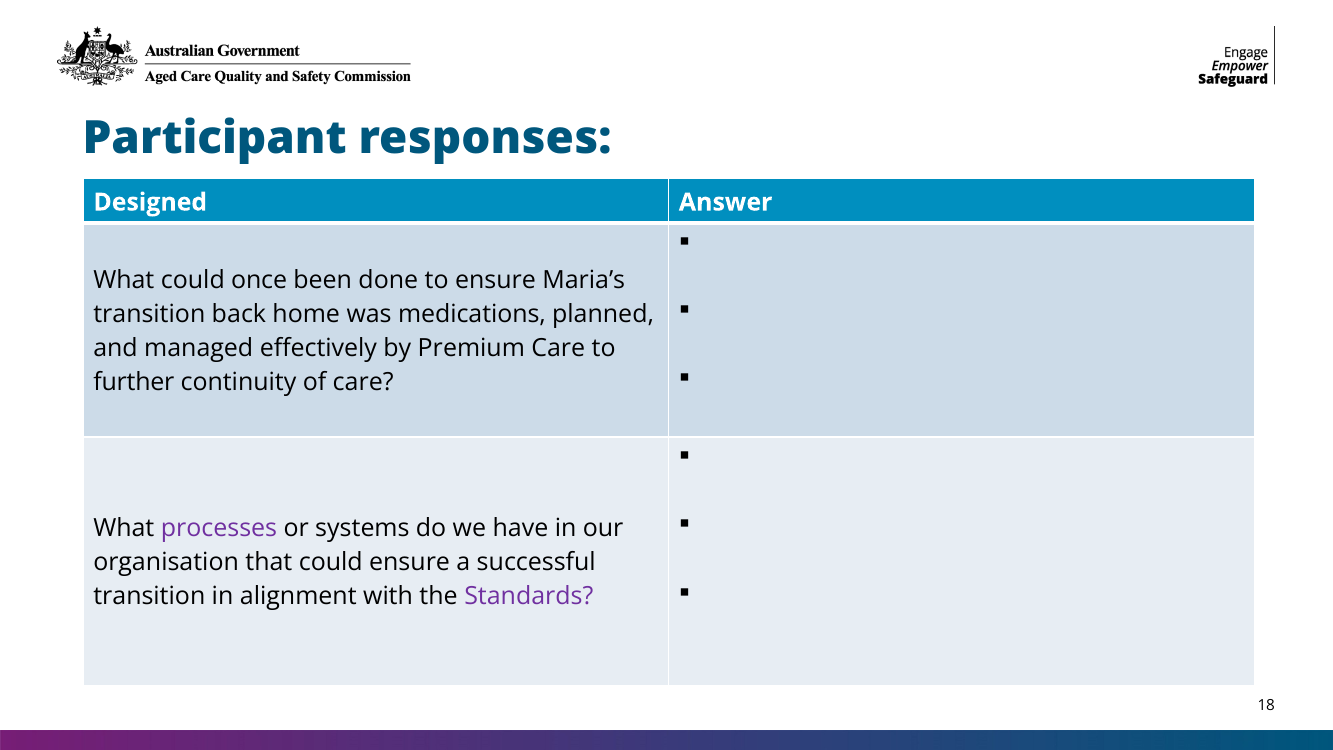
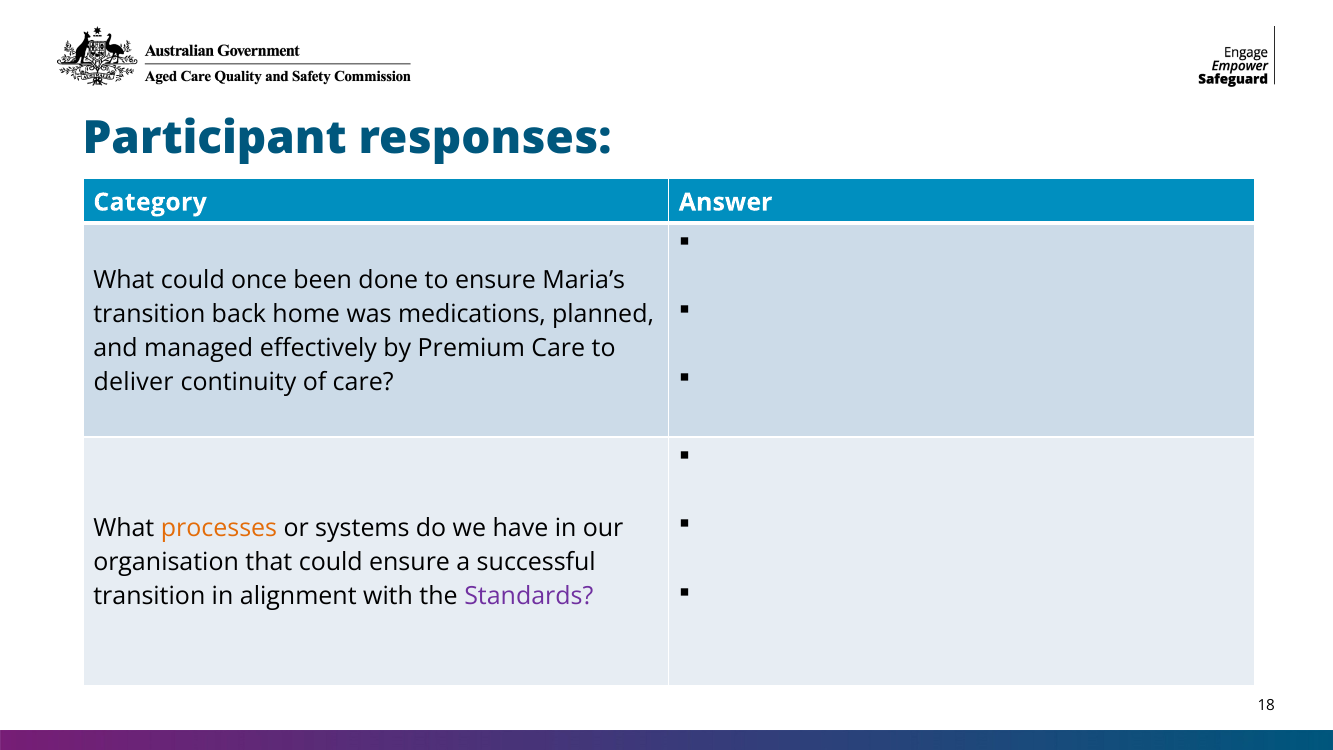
Designed: Designed -> Category
further: further -> deliver
processes colour: purple -> orange
